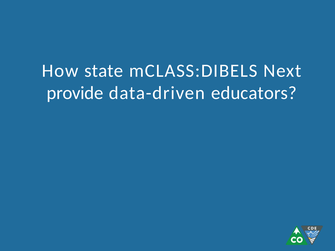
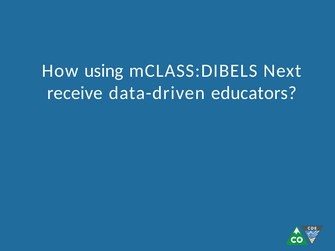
state: state -> using
provide: provide -> receive
